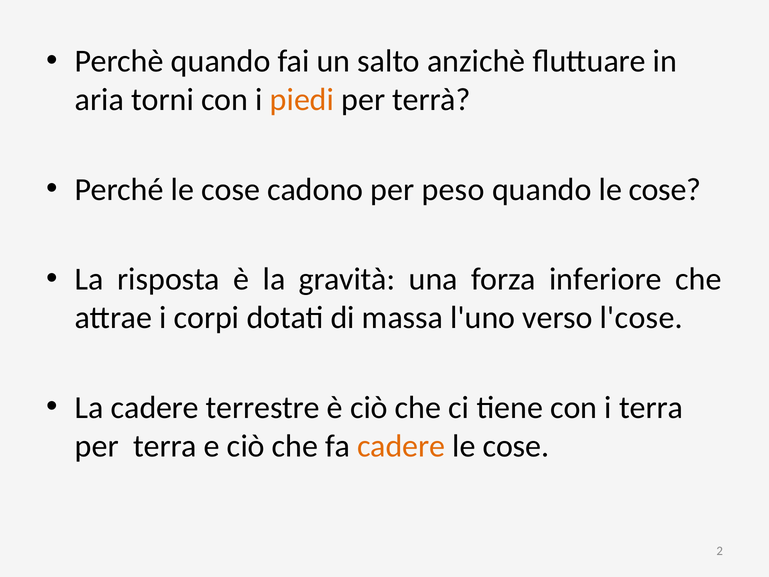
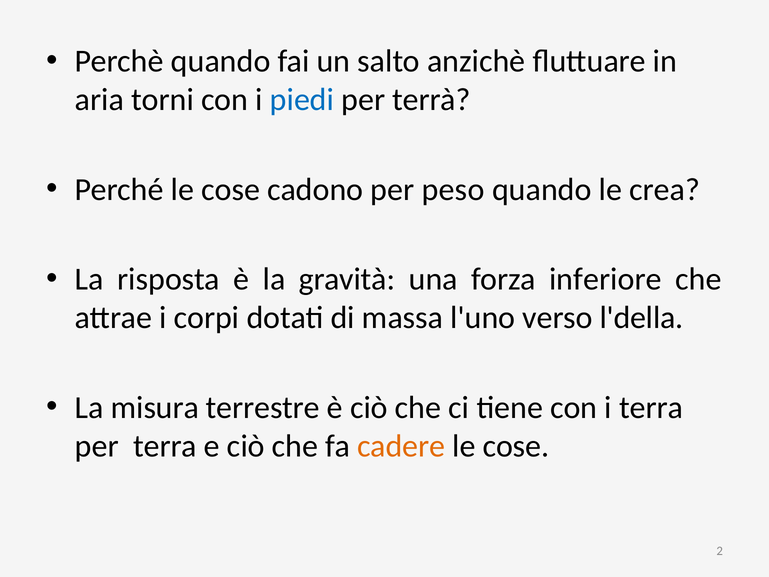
piedi colour: orange -> blue
quando le cose: cose -> crea
l'cose: l'cose -> l'della
La cadere: cadere -> misura
